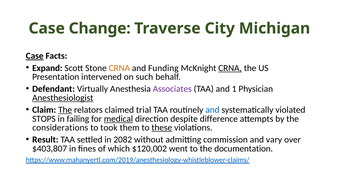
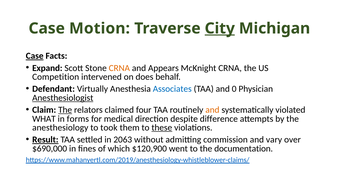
Change: Change -> Motion
City underline: none -> present
Funding: Funding -> Appears
CRNA at (230, 68) underline: present -> none
Presentation: Presentation -> Competition
such: such -> does
Associates colour: purple -> blue
1: 1 -> 0
trial: trial -> four
and at (212, 110) colour: blue -> orange
STOPS: STOPS -> WHAT
failing: failing -> forms
medical underline: present -> none
considerations: considerations -> anesthesiology
Result underline: none -> present
2082: 2082 -> 2063
$403,807: $403,807 -> $690,000
$120,002: $120,002 -> $120,900
